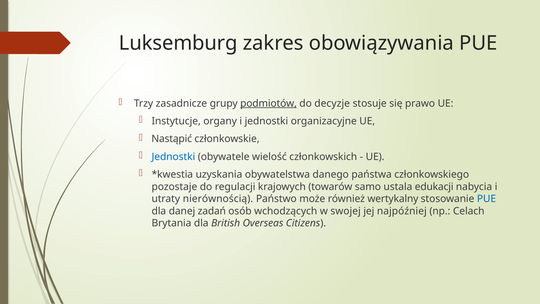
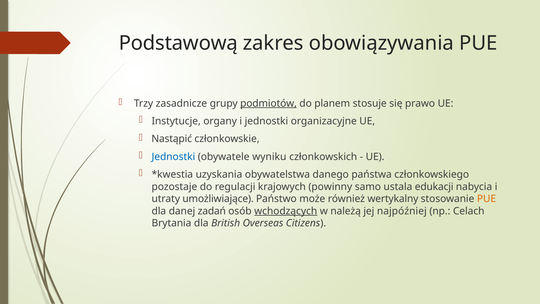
Luksemburg: Luksemburg -> Podstawową
decyzje: decyzje -> planem
wielość: wielość -> wyniku
towarów: towarów -> powinny
nierównością: nierównością -> umożliwiające
PUE at (487, 199) colour: blue -> orange
wchodzących underline: none -> present
swojej: swojej -> należą
